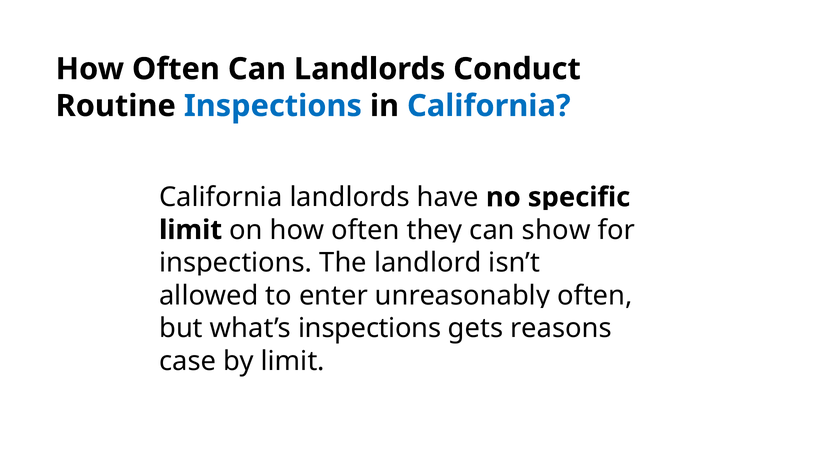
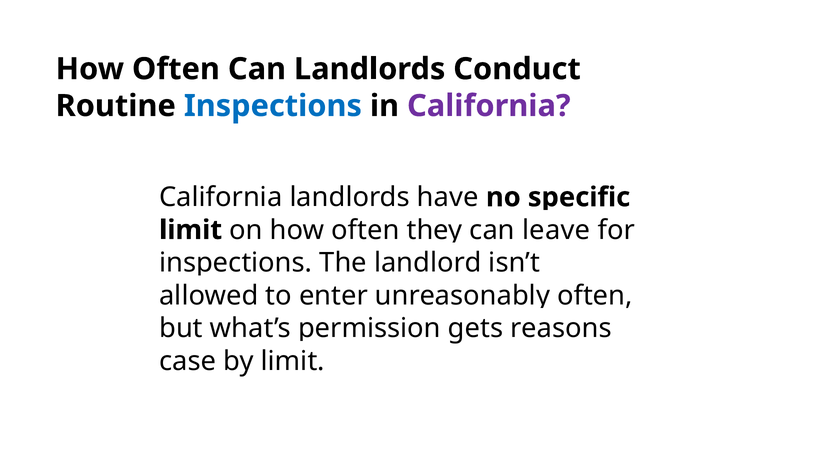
California at (489, 106) colour: blue -> purple
show: show -> leave
inspections at (370, 329): inspections -> permission
